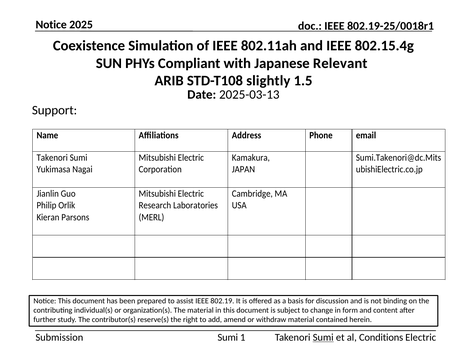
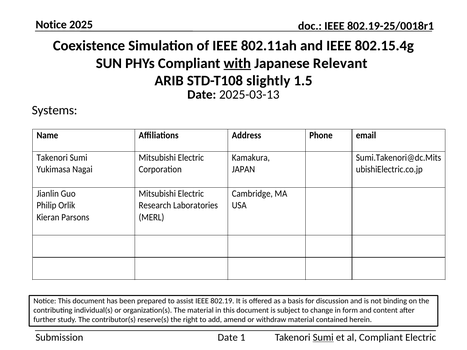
with underline: none -> present
Support: Support -> Systems
Sumi at (228, 338): Sumi -> Date
al Conditions: Conditions -> Compliant
